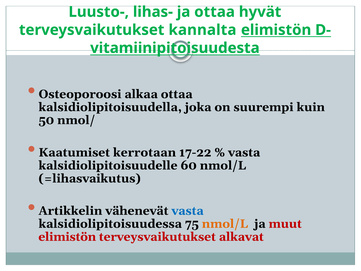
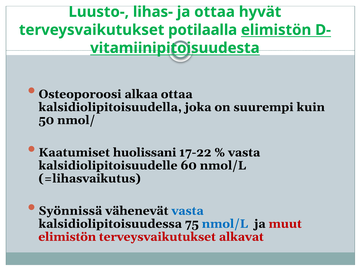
kannalta: kannalta -> potilaalla
kerrotaan: kerrotaan -> huolissani
Artikkelin: Artikkelin -> Syönnissä
nmol/L at (225, 224) colour: orange -> blue
